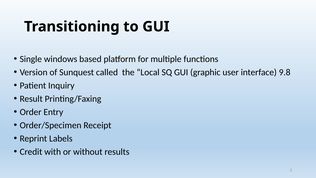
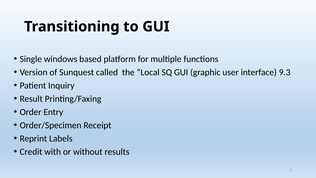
9.8: 9.8 -> 9.3
